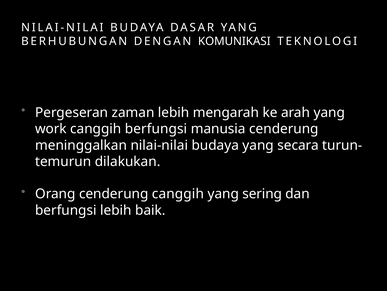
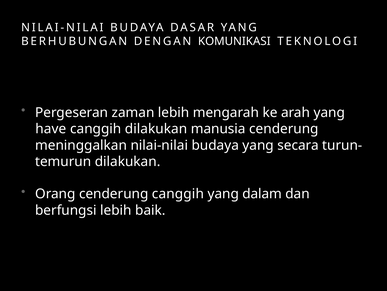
work: work -> have
canggih berfungsi: berfungsi -> dilakukan
sering: sering -> dalam
